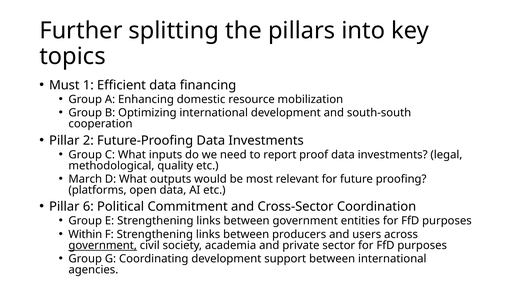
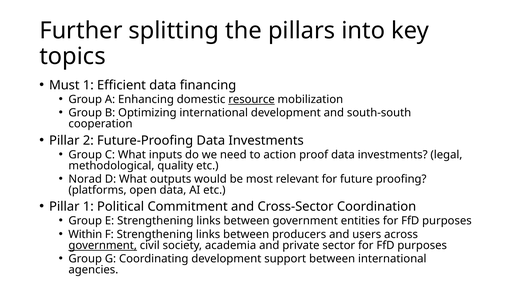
resource underline: none -> present
report: report -> action
March: March -> Norad
Pillar 6: 6 -> 1
